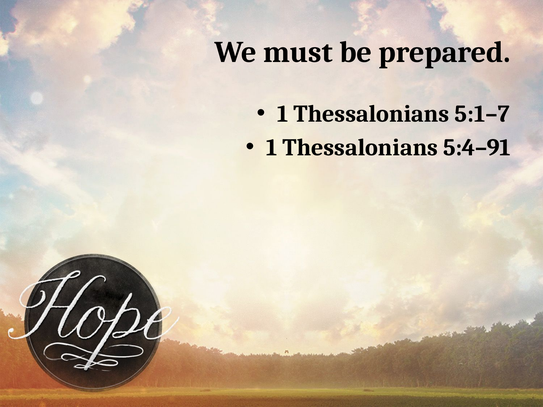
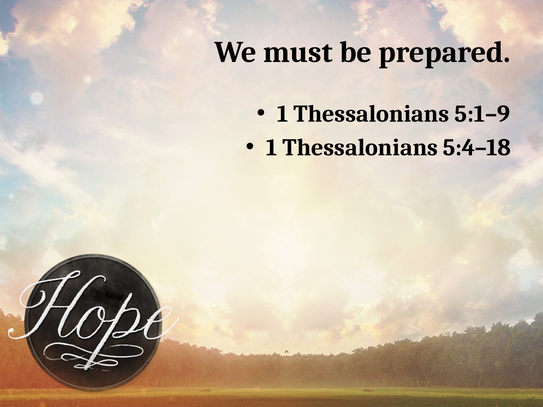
5:1–7: 5:1–7 -> 5:1–9
5:4–91: 5:4–91 -> 5:4–18
